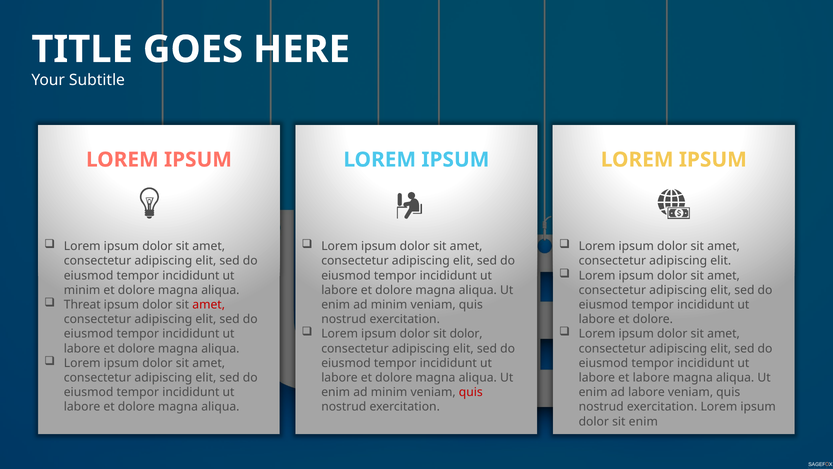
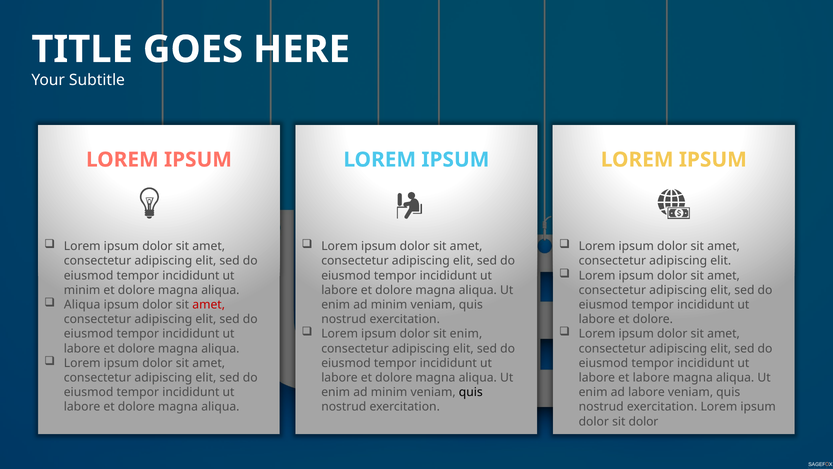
Threat at (82, 304): Threat -> Aliqua
sit dolor: dolor -> enim
quis at (471, 392) colour: red -> black
sit enim: enim -> dolor
